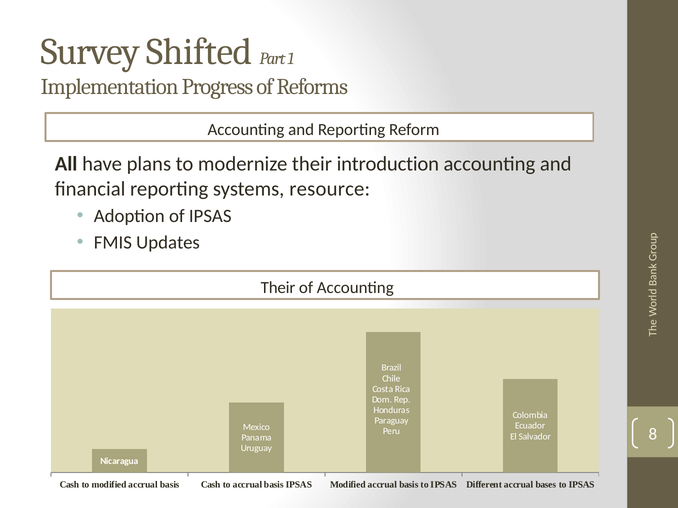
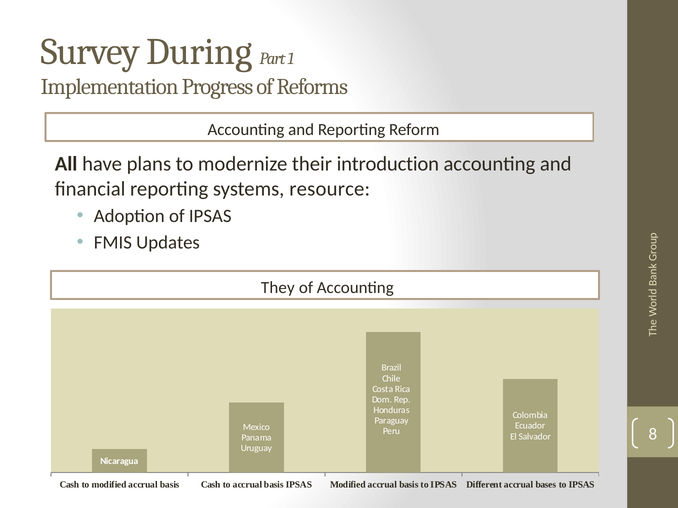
Shifted: Shifted -> During
Their at (278, 288): Their -> They
